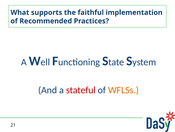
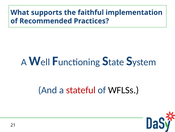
WFLSs colour: orange -> black
